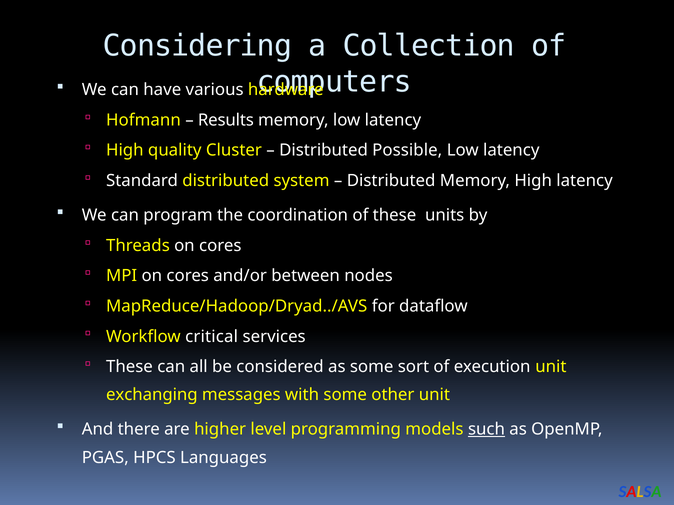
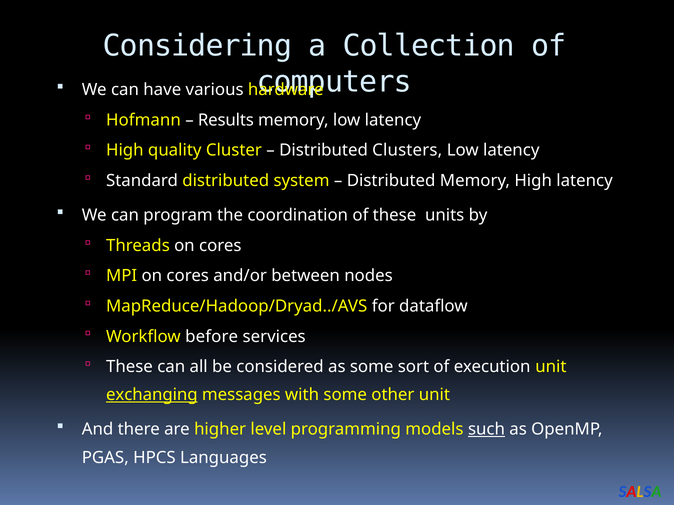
Possible: Possible -> Clusters
critical: critical -> before
exchanging underline: none -> present
